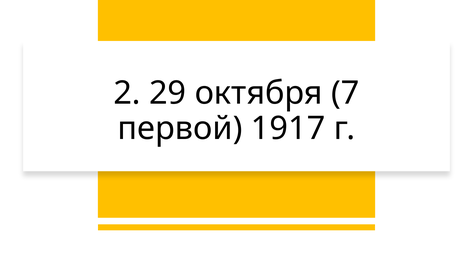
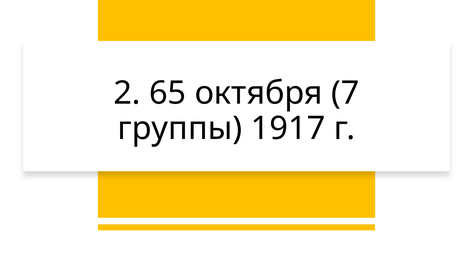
29: 29 -> 65
первой: первой -> группы
